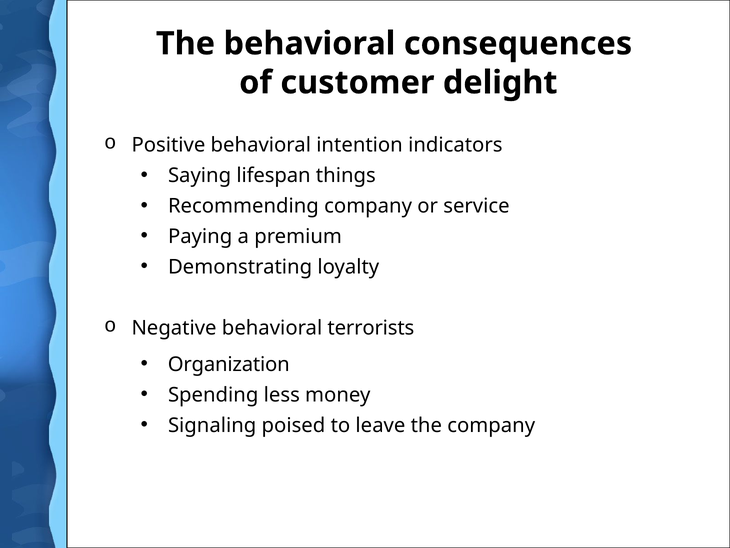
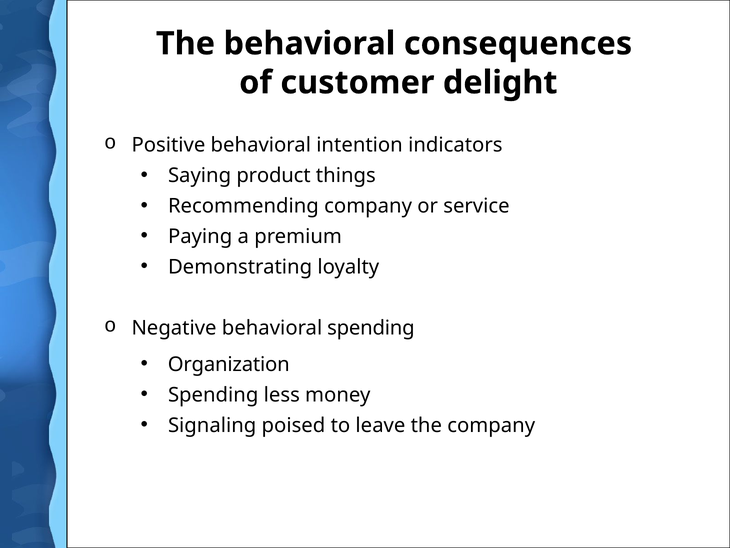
lifespan: lifespan -> product
behavioral terrorists: terrorists -> spending
